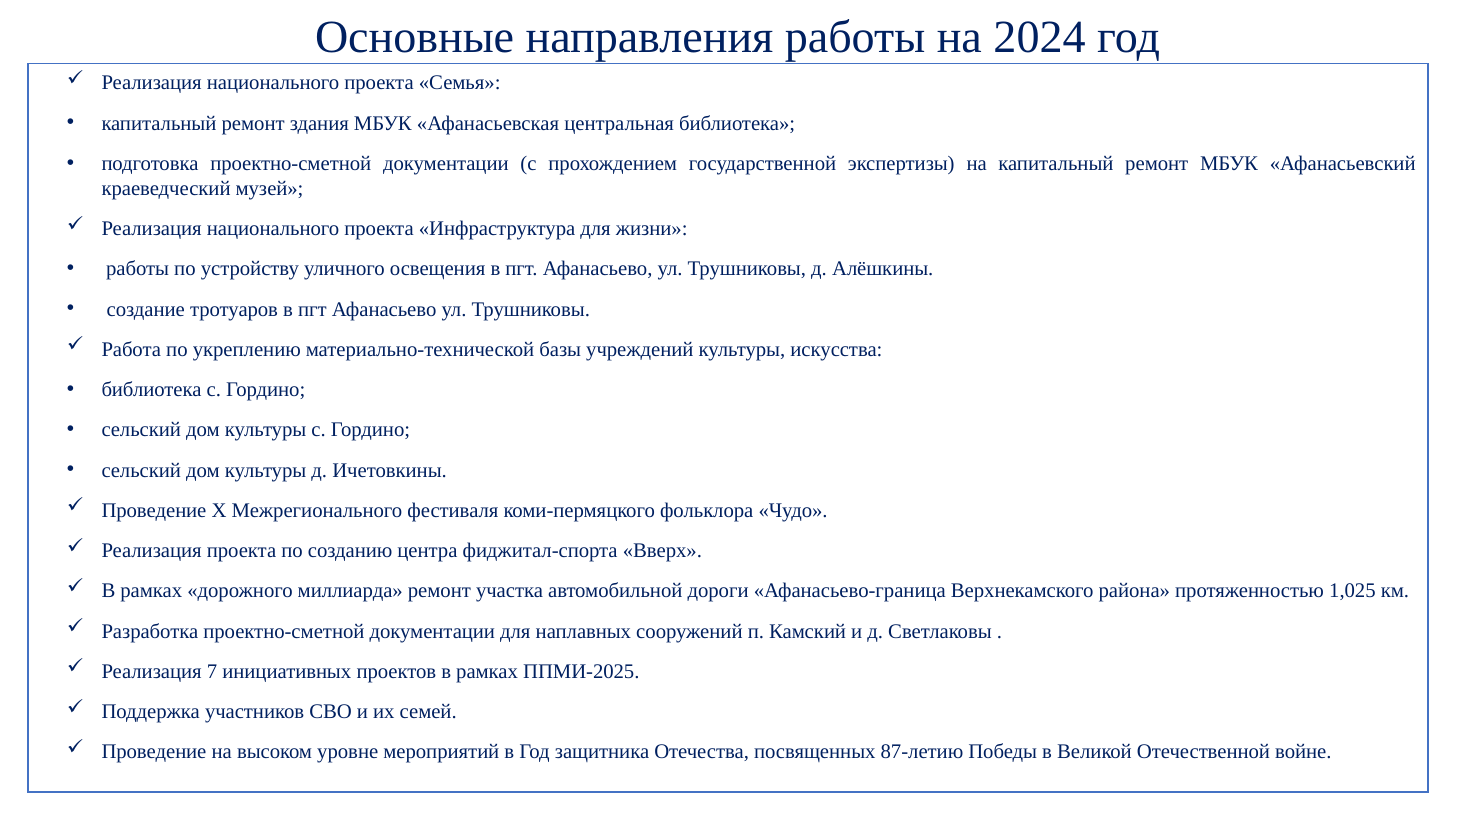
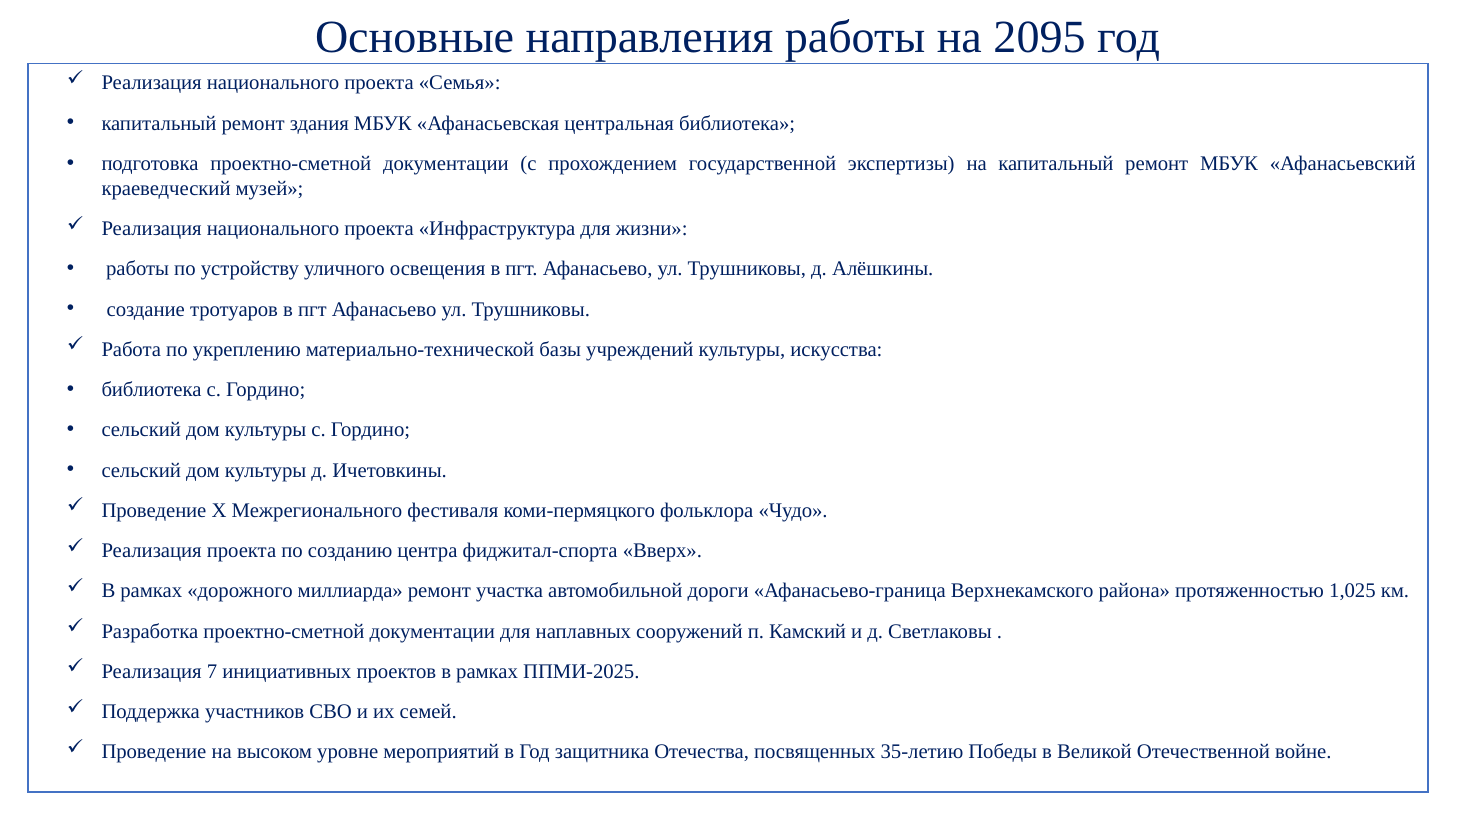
2024: 2024 -> 2095
87-летию: 87-летию -> 35-летию
